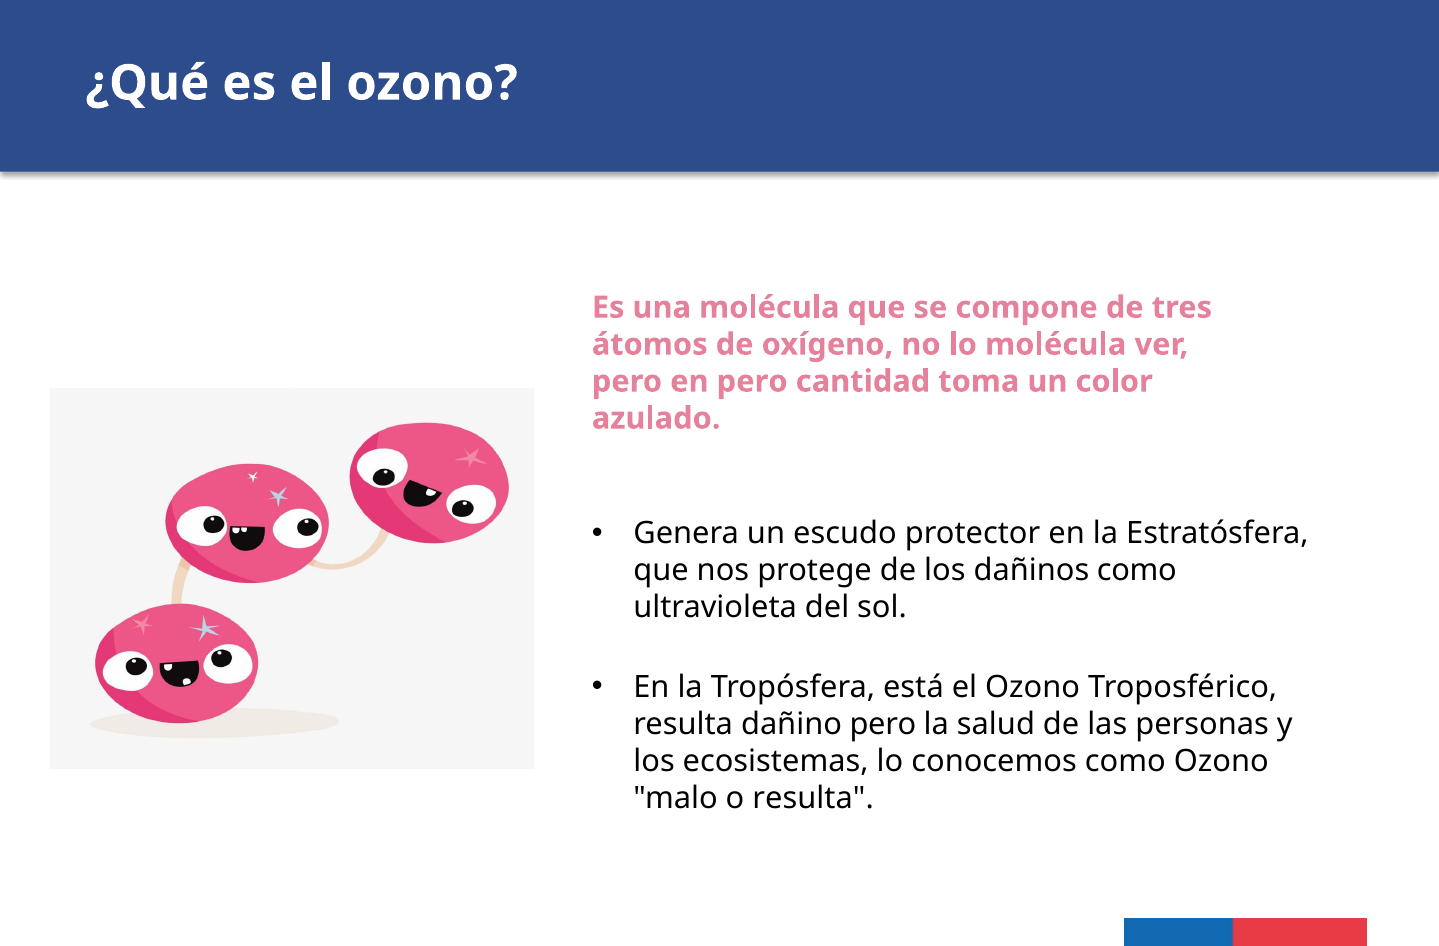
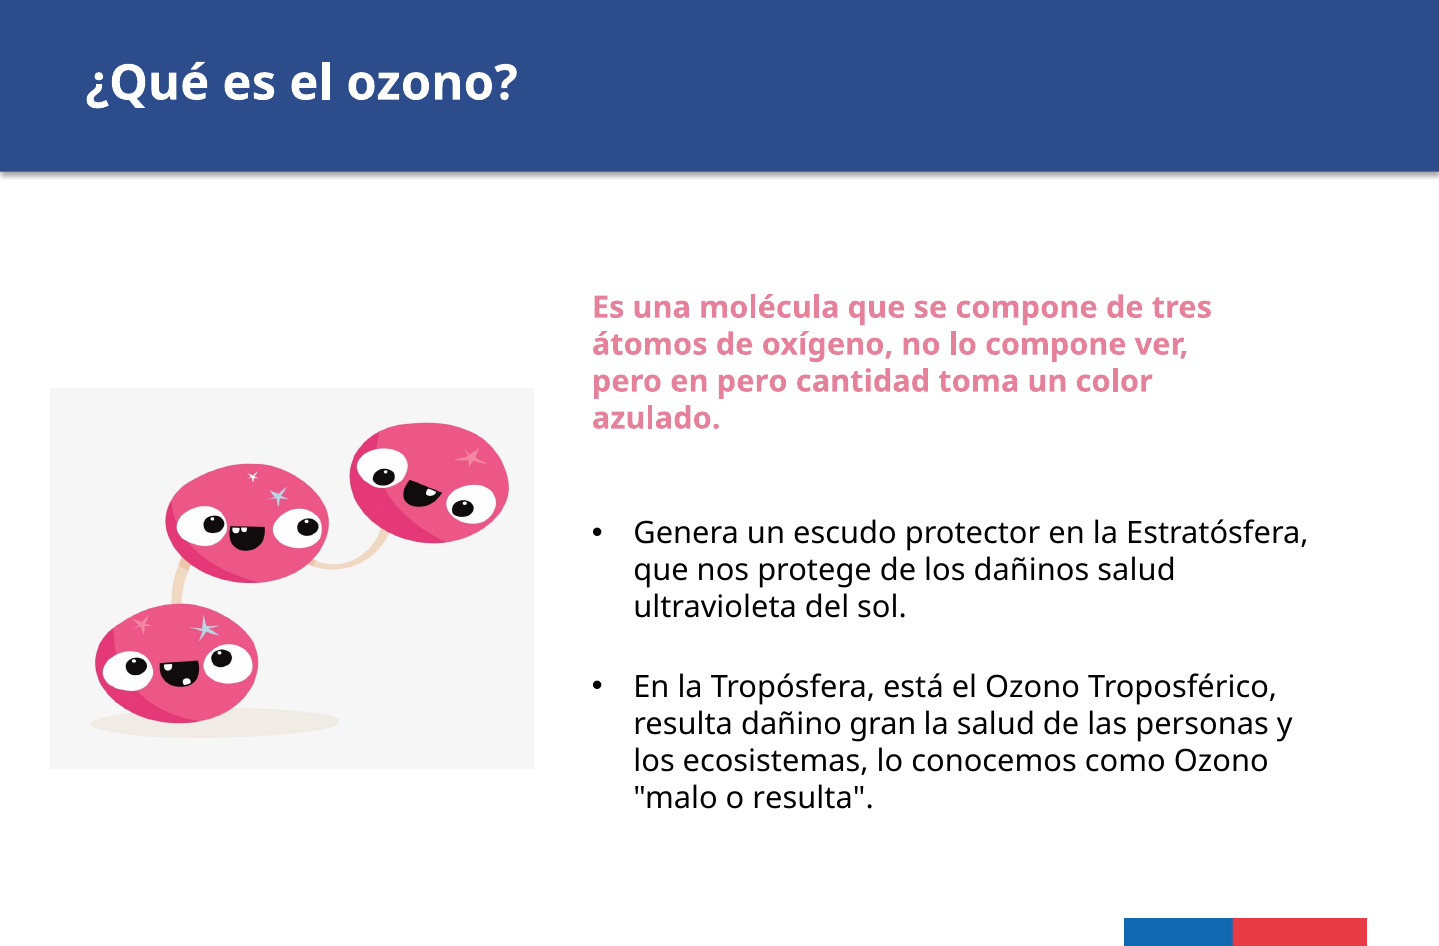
lo molécula: molécula -> compone
dañinos como: como -> salud
dañino pero: pero -> gran
